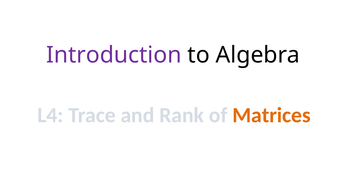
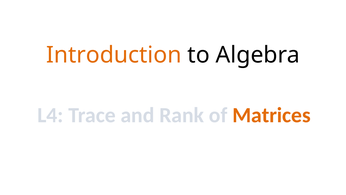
Introduction colour: purple -> orange
